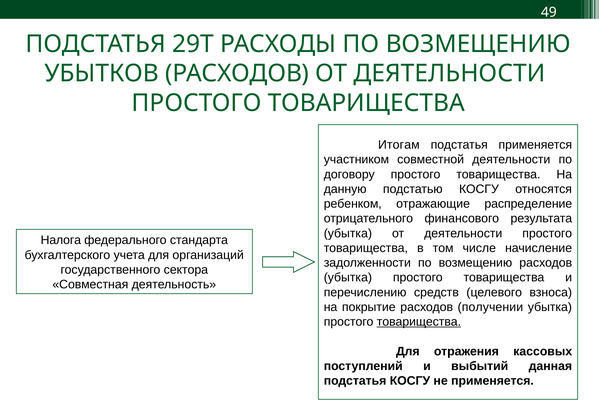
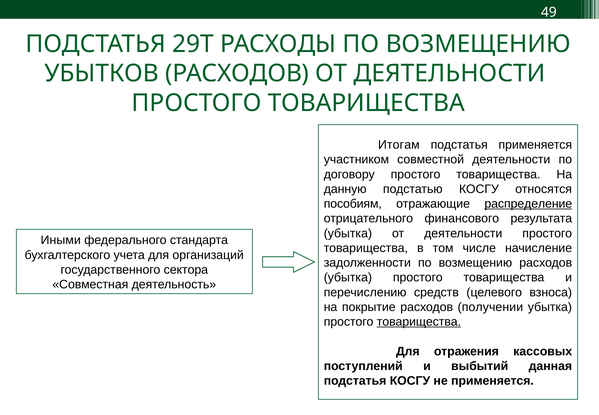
ребенком: ребенком -> пособиям
распределение underline: none -> present
Налога: Налога -> Иными
